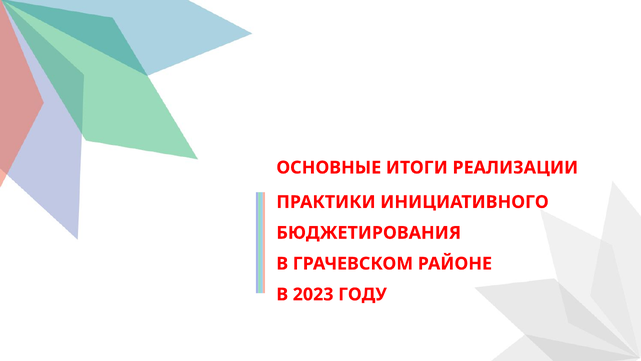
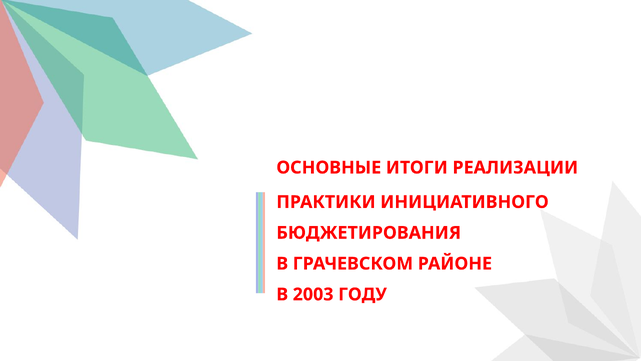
2023: 2023 -> 2003
